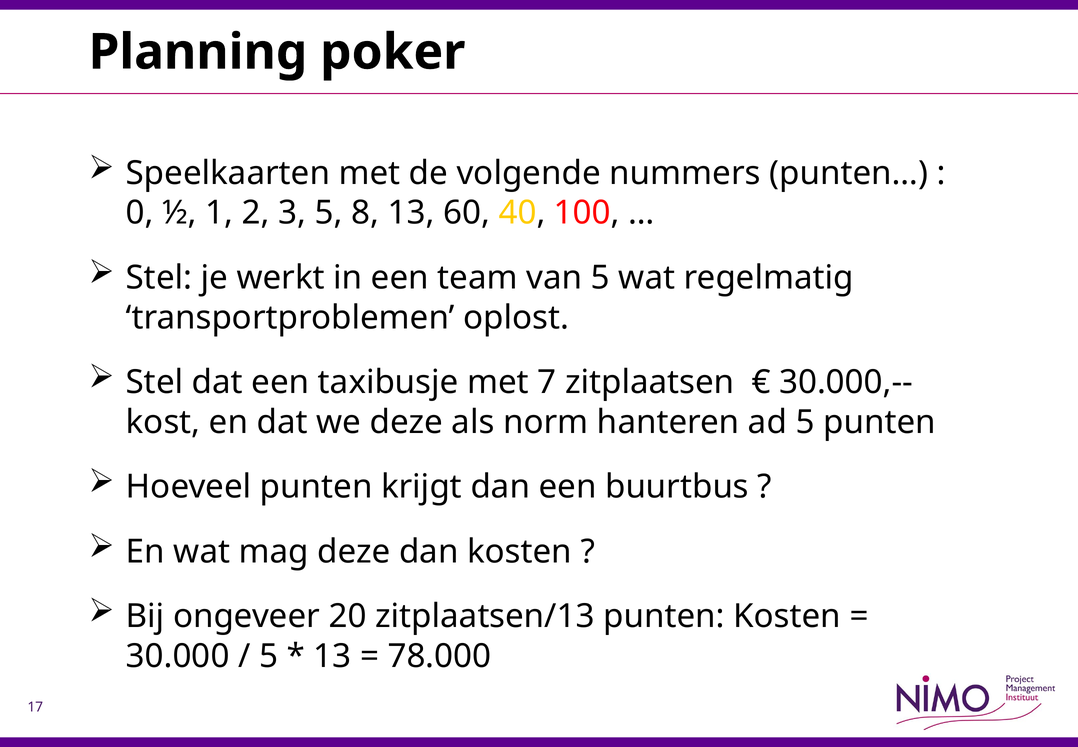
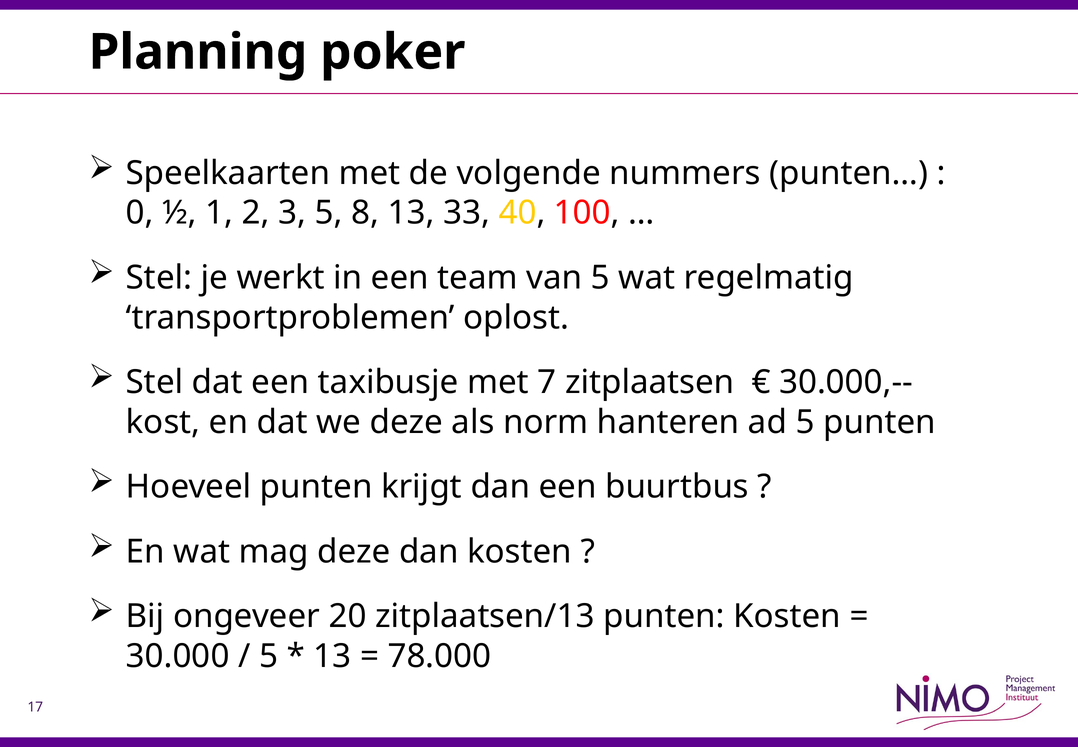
60: 60 -> 33
